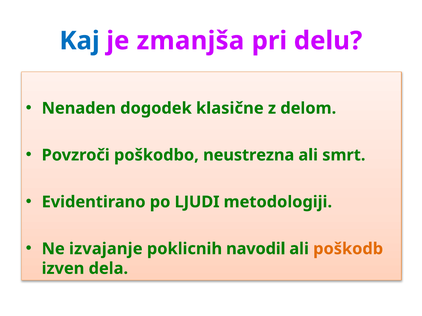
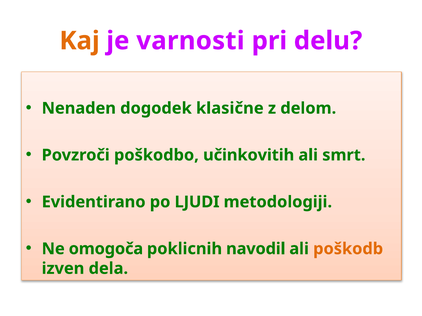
Kaj colour: blue -> orange
zmanjša: zmanjša -> varnosti
neustrezna: neustrezna -> učinkovitih
izvajanje: izvajanje -> omogoča
